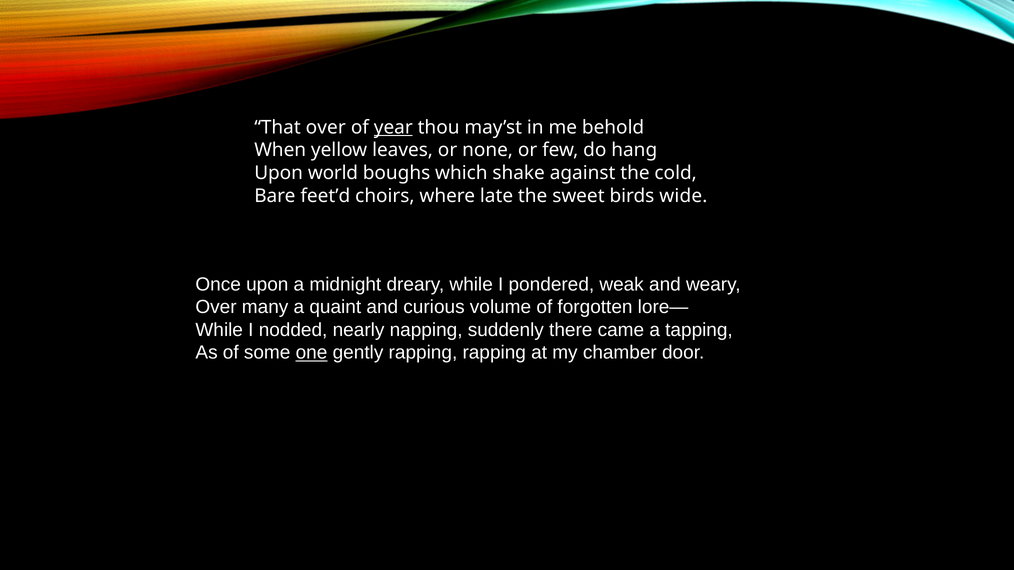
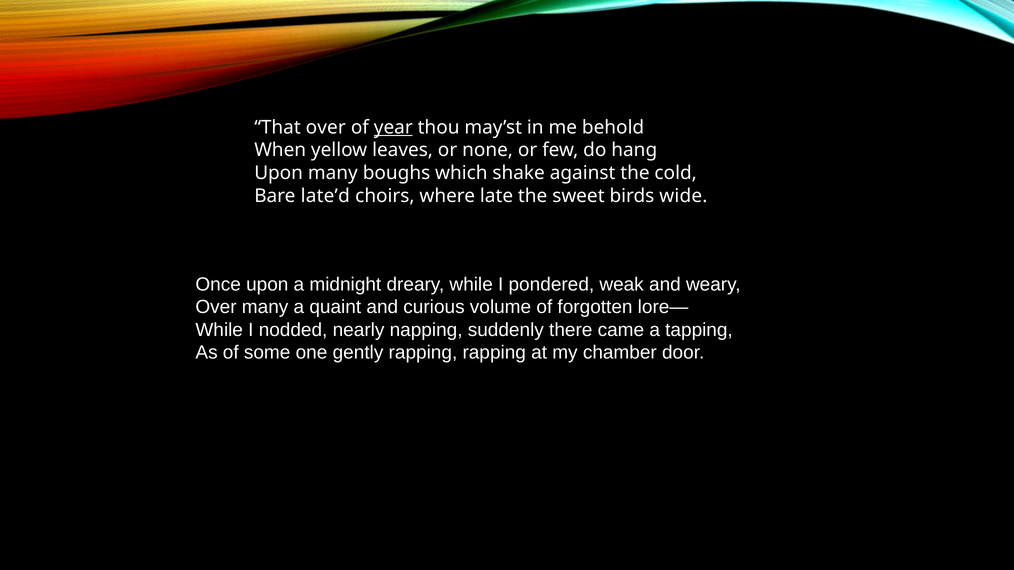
Upon world: world -> many
feet’d: feet’d -> late’d
one underline: present -> none
